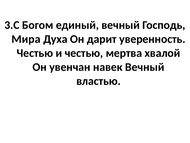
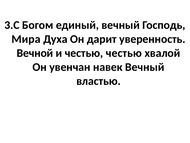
Честью at (35, 53): Честью -> Вечной
честью мертва: мертва -> честью
